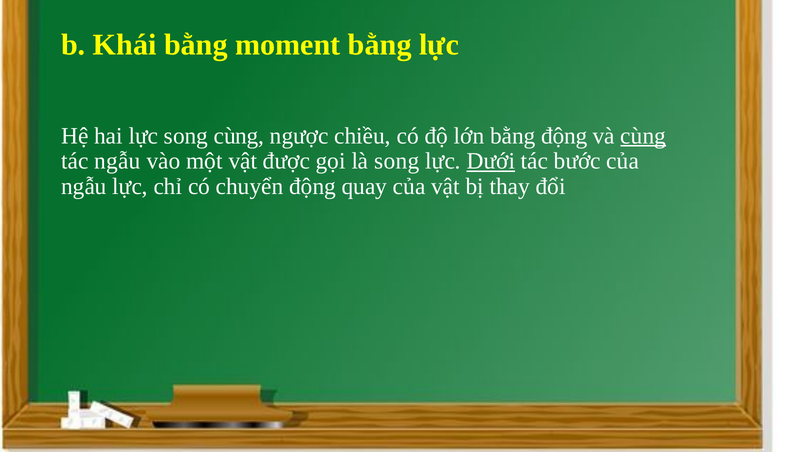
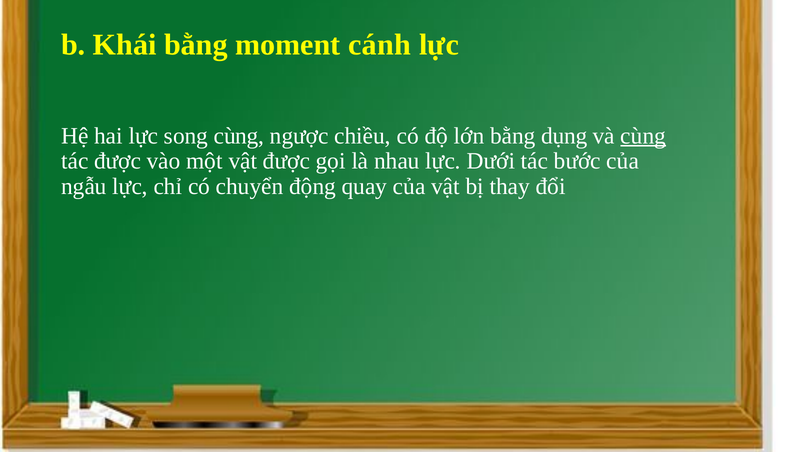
moment bằng: bằng -> cánh
bằng động: động -> dụng
tác ngẫu: ngẫu -> được
là song: song -> nhau
Dưới underline: present -> none
